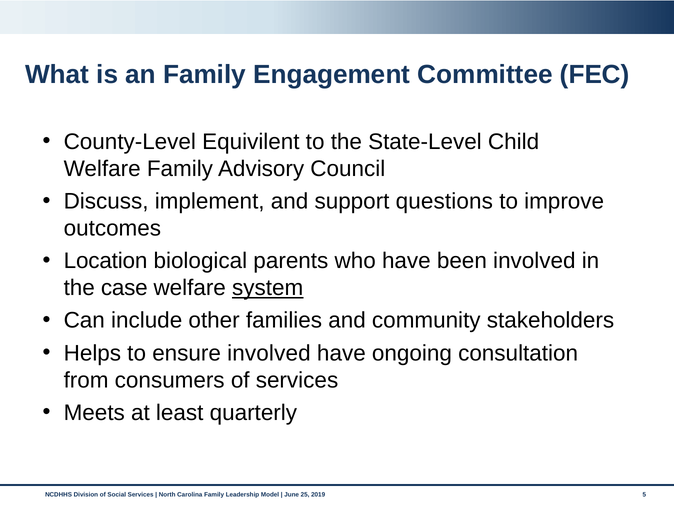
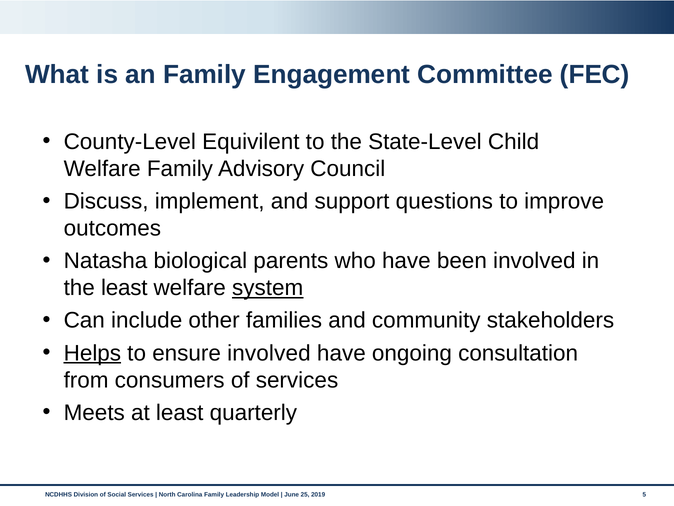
Location: Location -> Natasha
the case: case -> least
Helps underline: none -> present
